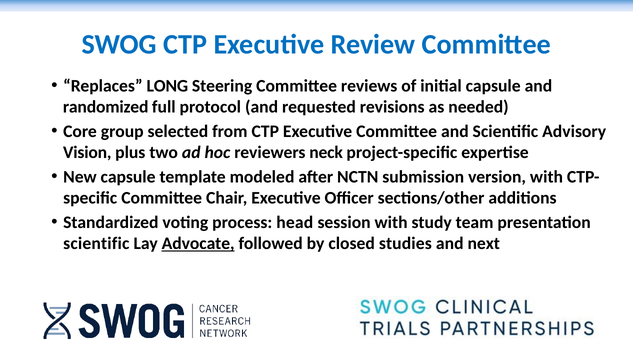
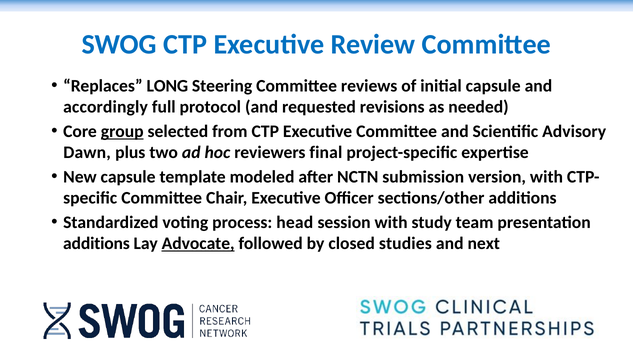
randomized: randomized -> accordingly
group underline: none -> present
Vision: Vision -> Dawn
neck: neck -> final
scientific at (96, 244): scientific -> additions
